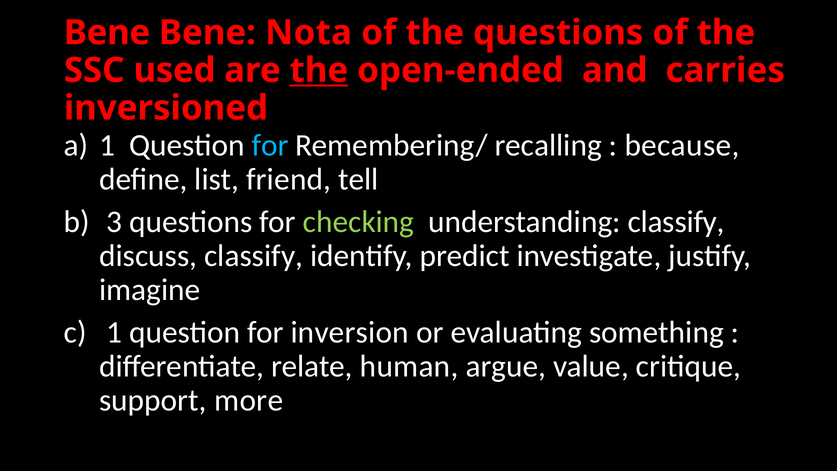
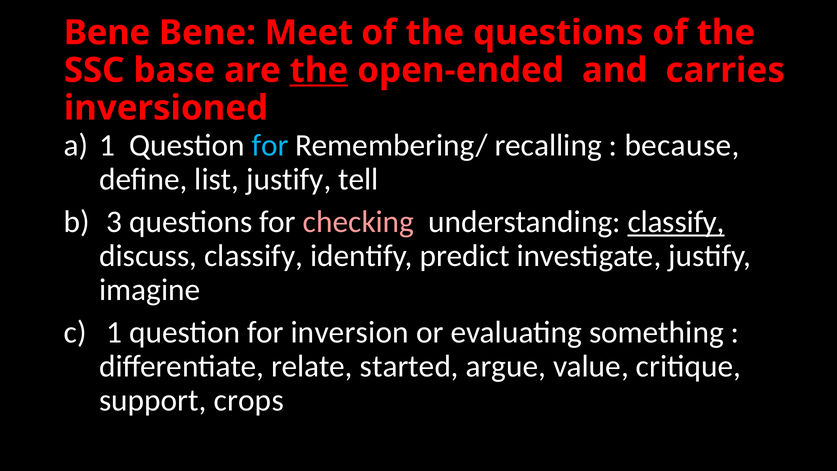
Nota: Nota -> Meet
used: used -> base
list friend: friend -> justify
checking colour: light green -> pink
classify at (676, 222) underline: none -> present
human: human -> started
more: more -> crops
